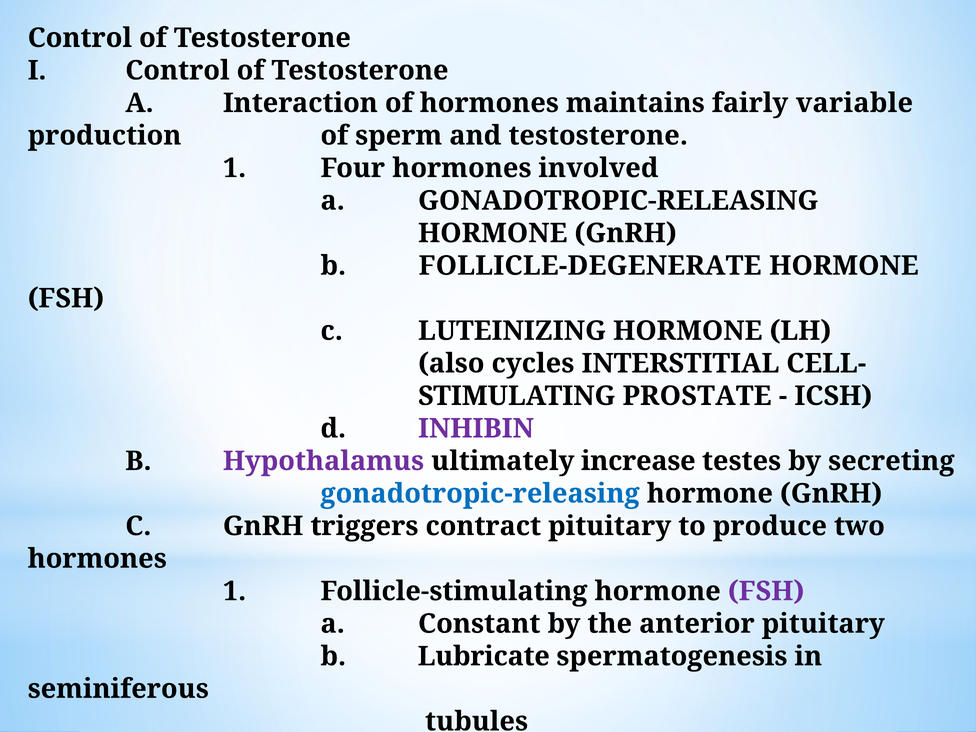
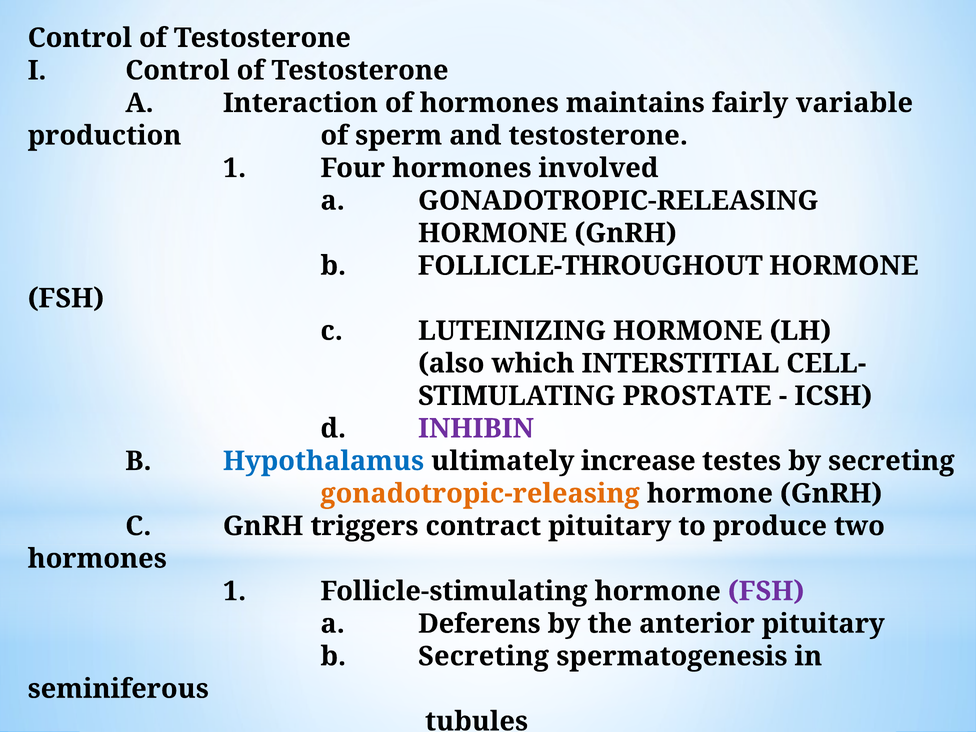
FOLLICLE-DEGENERATE: FOLLICLE-DEGENERATE -> FOLLICLE-THROUGHOUT
cycles: cycles -> which
Hypothalamus colour: purple -> blue
gonadotropic-releasing at (480, 494) colour: blue -> orange
Constant: Constant -> Deferens
b Lubricate: Lubricate -> Secreting
